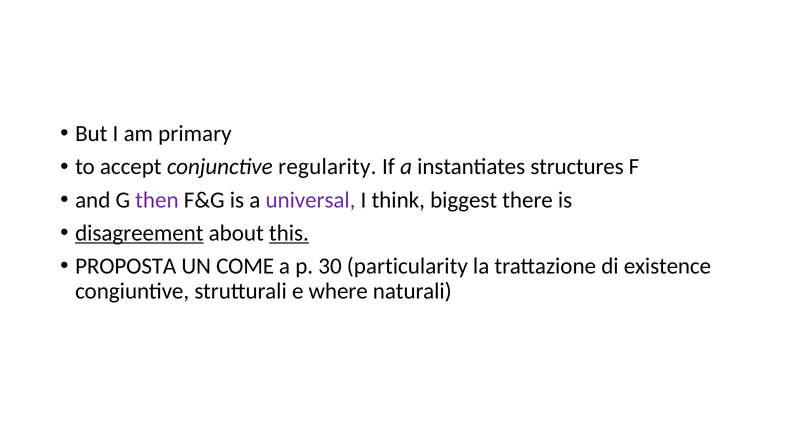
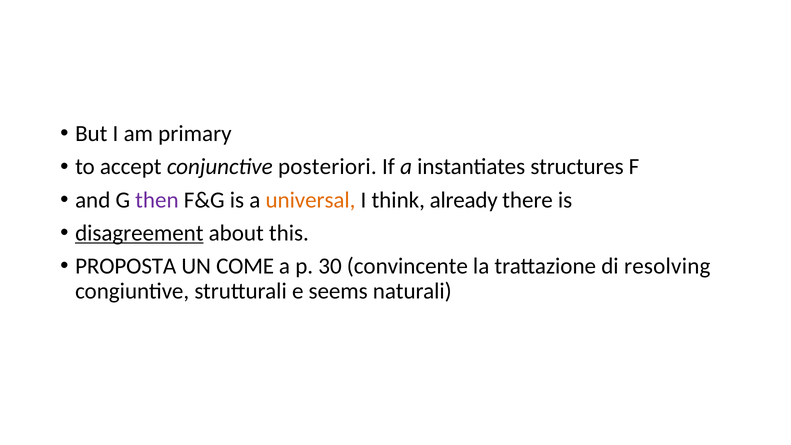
regularity: regularity -> posteriori
universal colour: purple -> orange
biggest: biggest -> already
this underline: present -> none
particularity: particularity -> convincente
existence: existence -> resolving
where: where -> seems
